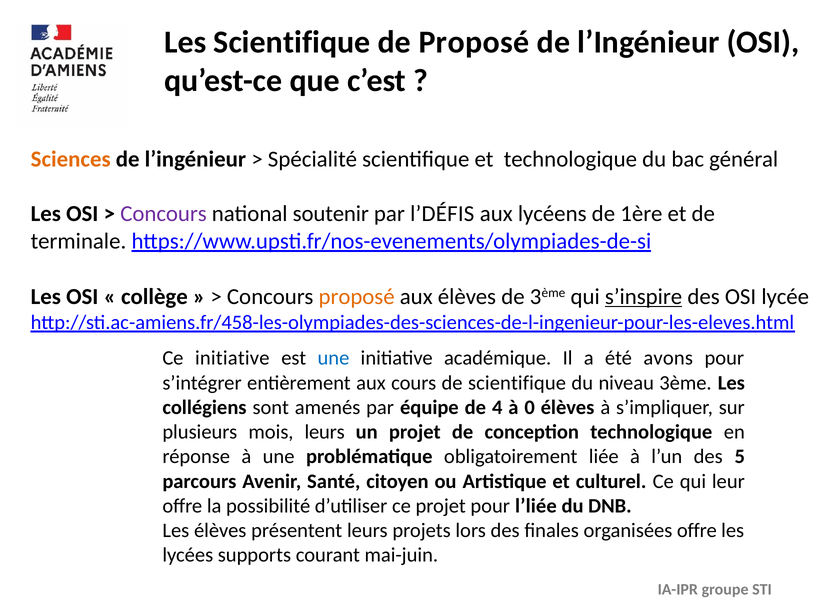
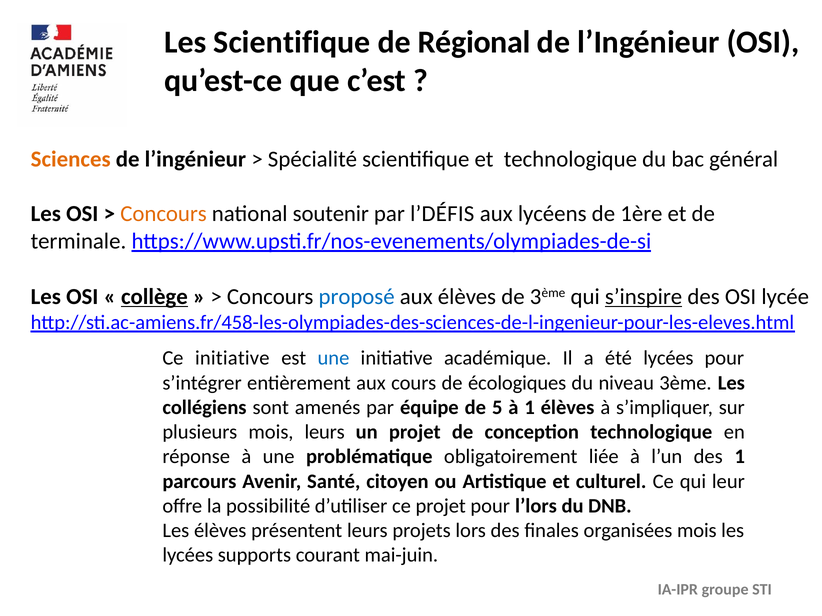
de Proposé: Proposé -> Régional
Concours at (164, 214) colour: purple -> orange
collège underline: none -> present
proposé at (357, 297) colour: orange -> blue
été avons: avons -> lycées
de scientifique: scientifique -> écologiques
4: 4 -> 5
à 0: 0 -> 1
des 5: 5 -> 1
l’liée: l’liée -> l’lors
organisées offre: offre -> mois
